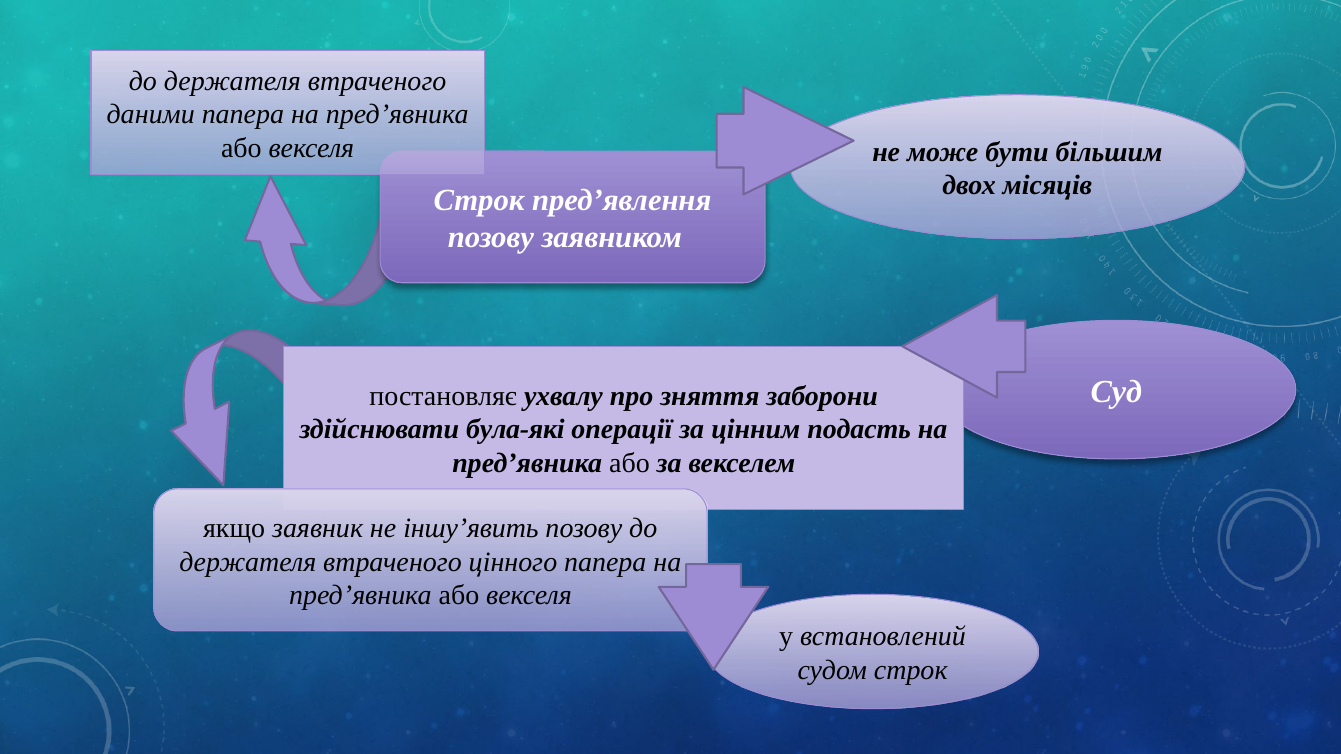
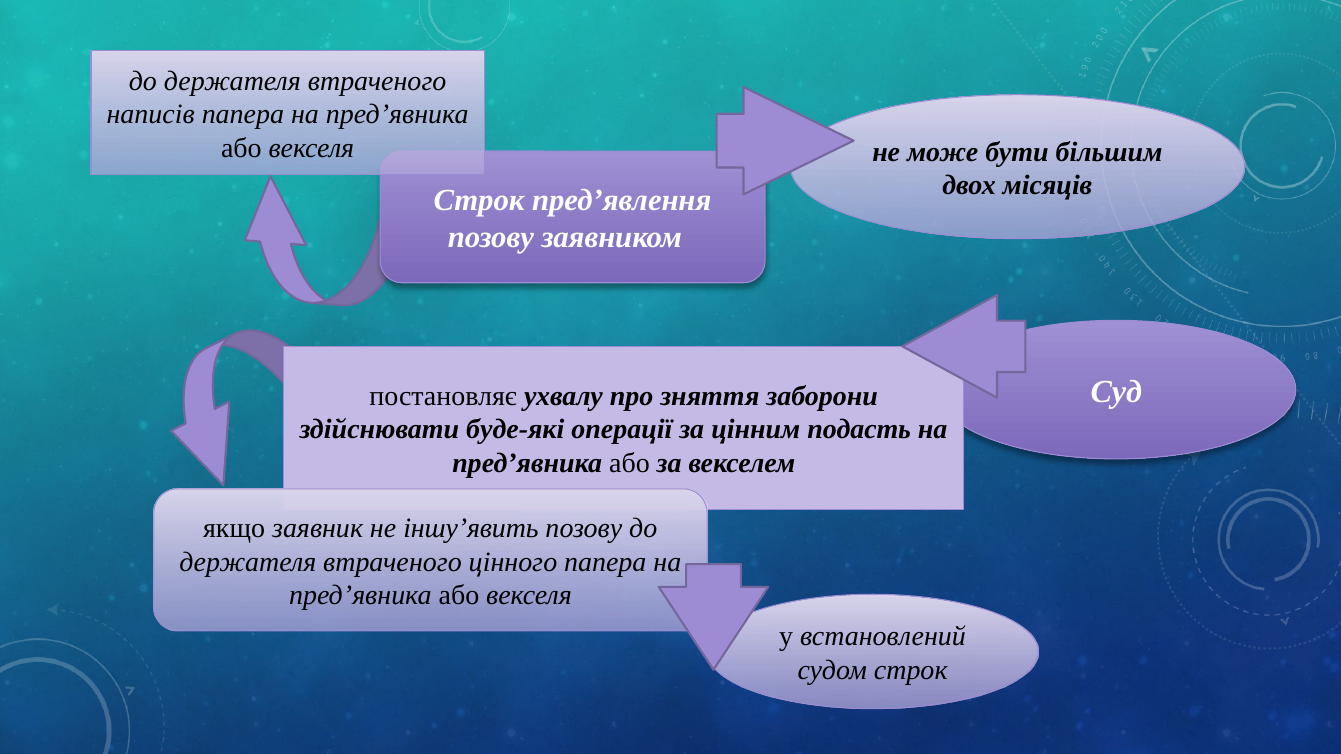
даними: даними -> написів
була-які: була-які -> буде-які
